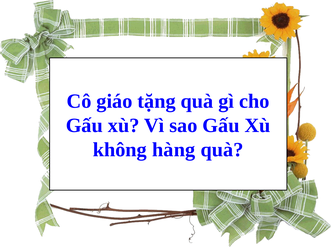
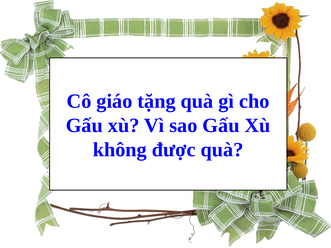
hàng: hàng -> được
